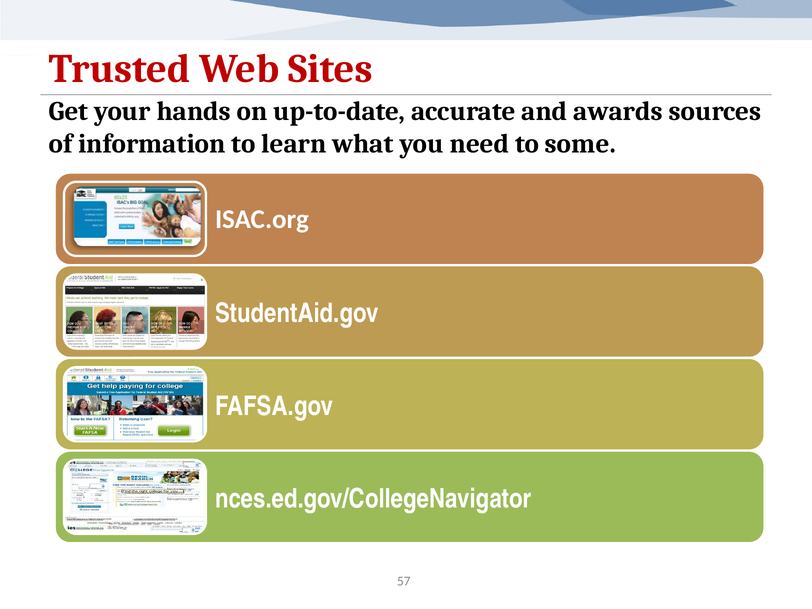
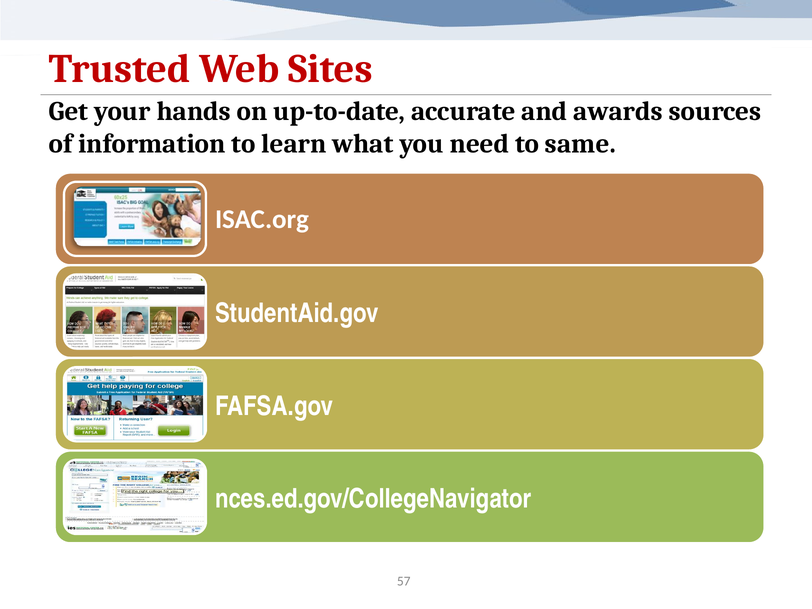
some: some -> same
